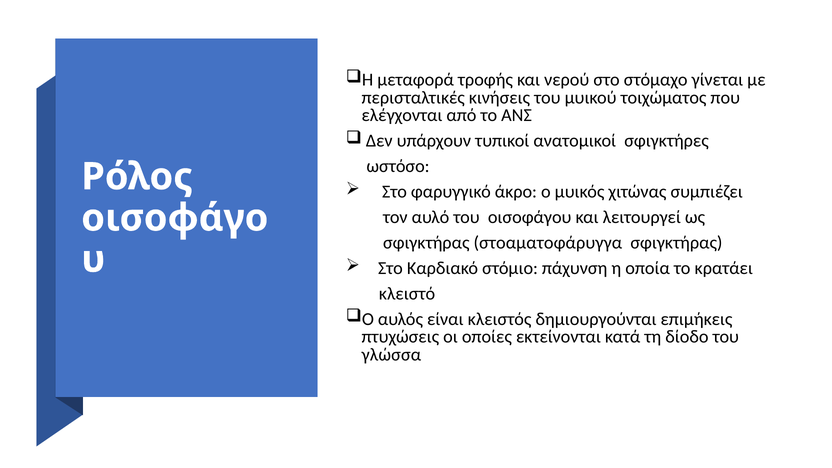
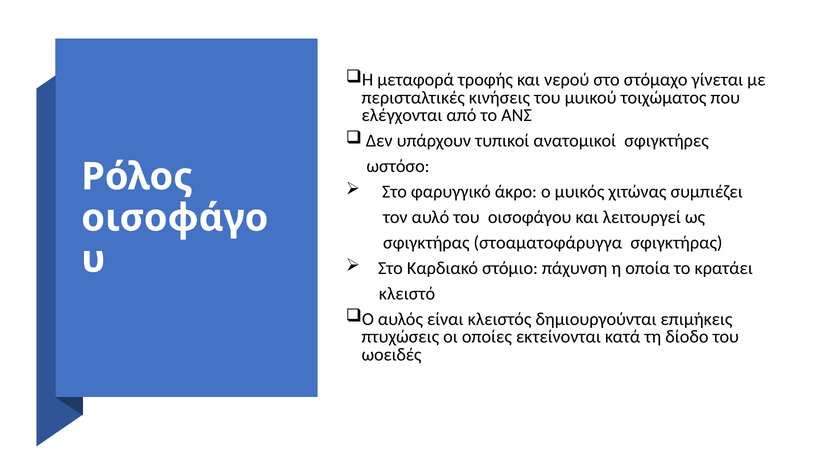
γλώσσα: γλώσσα -> ωοειδές
